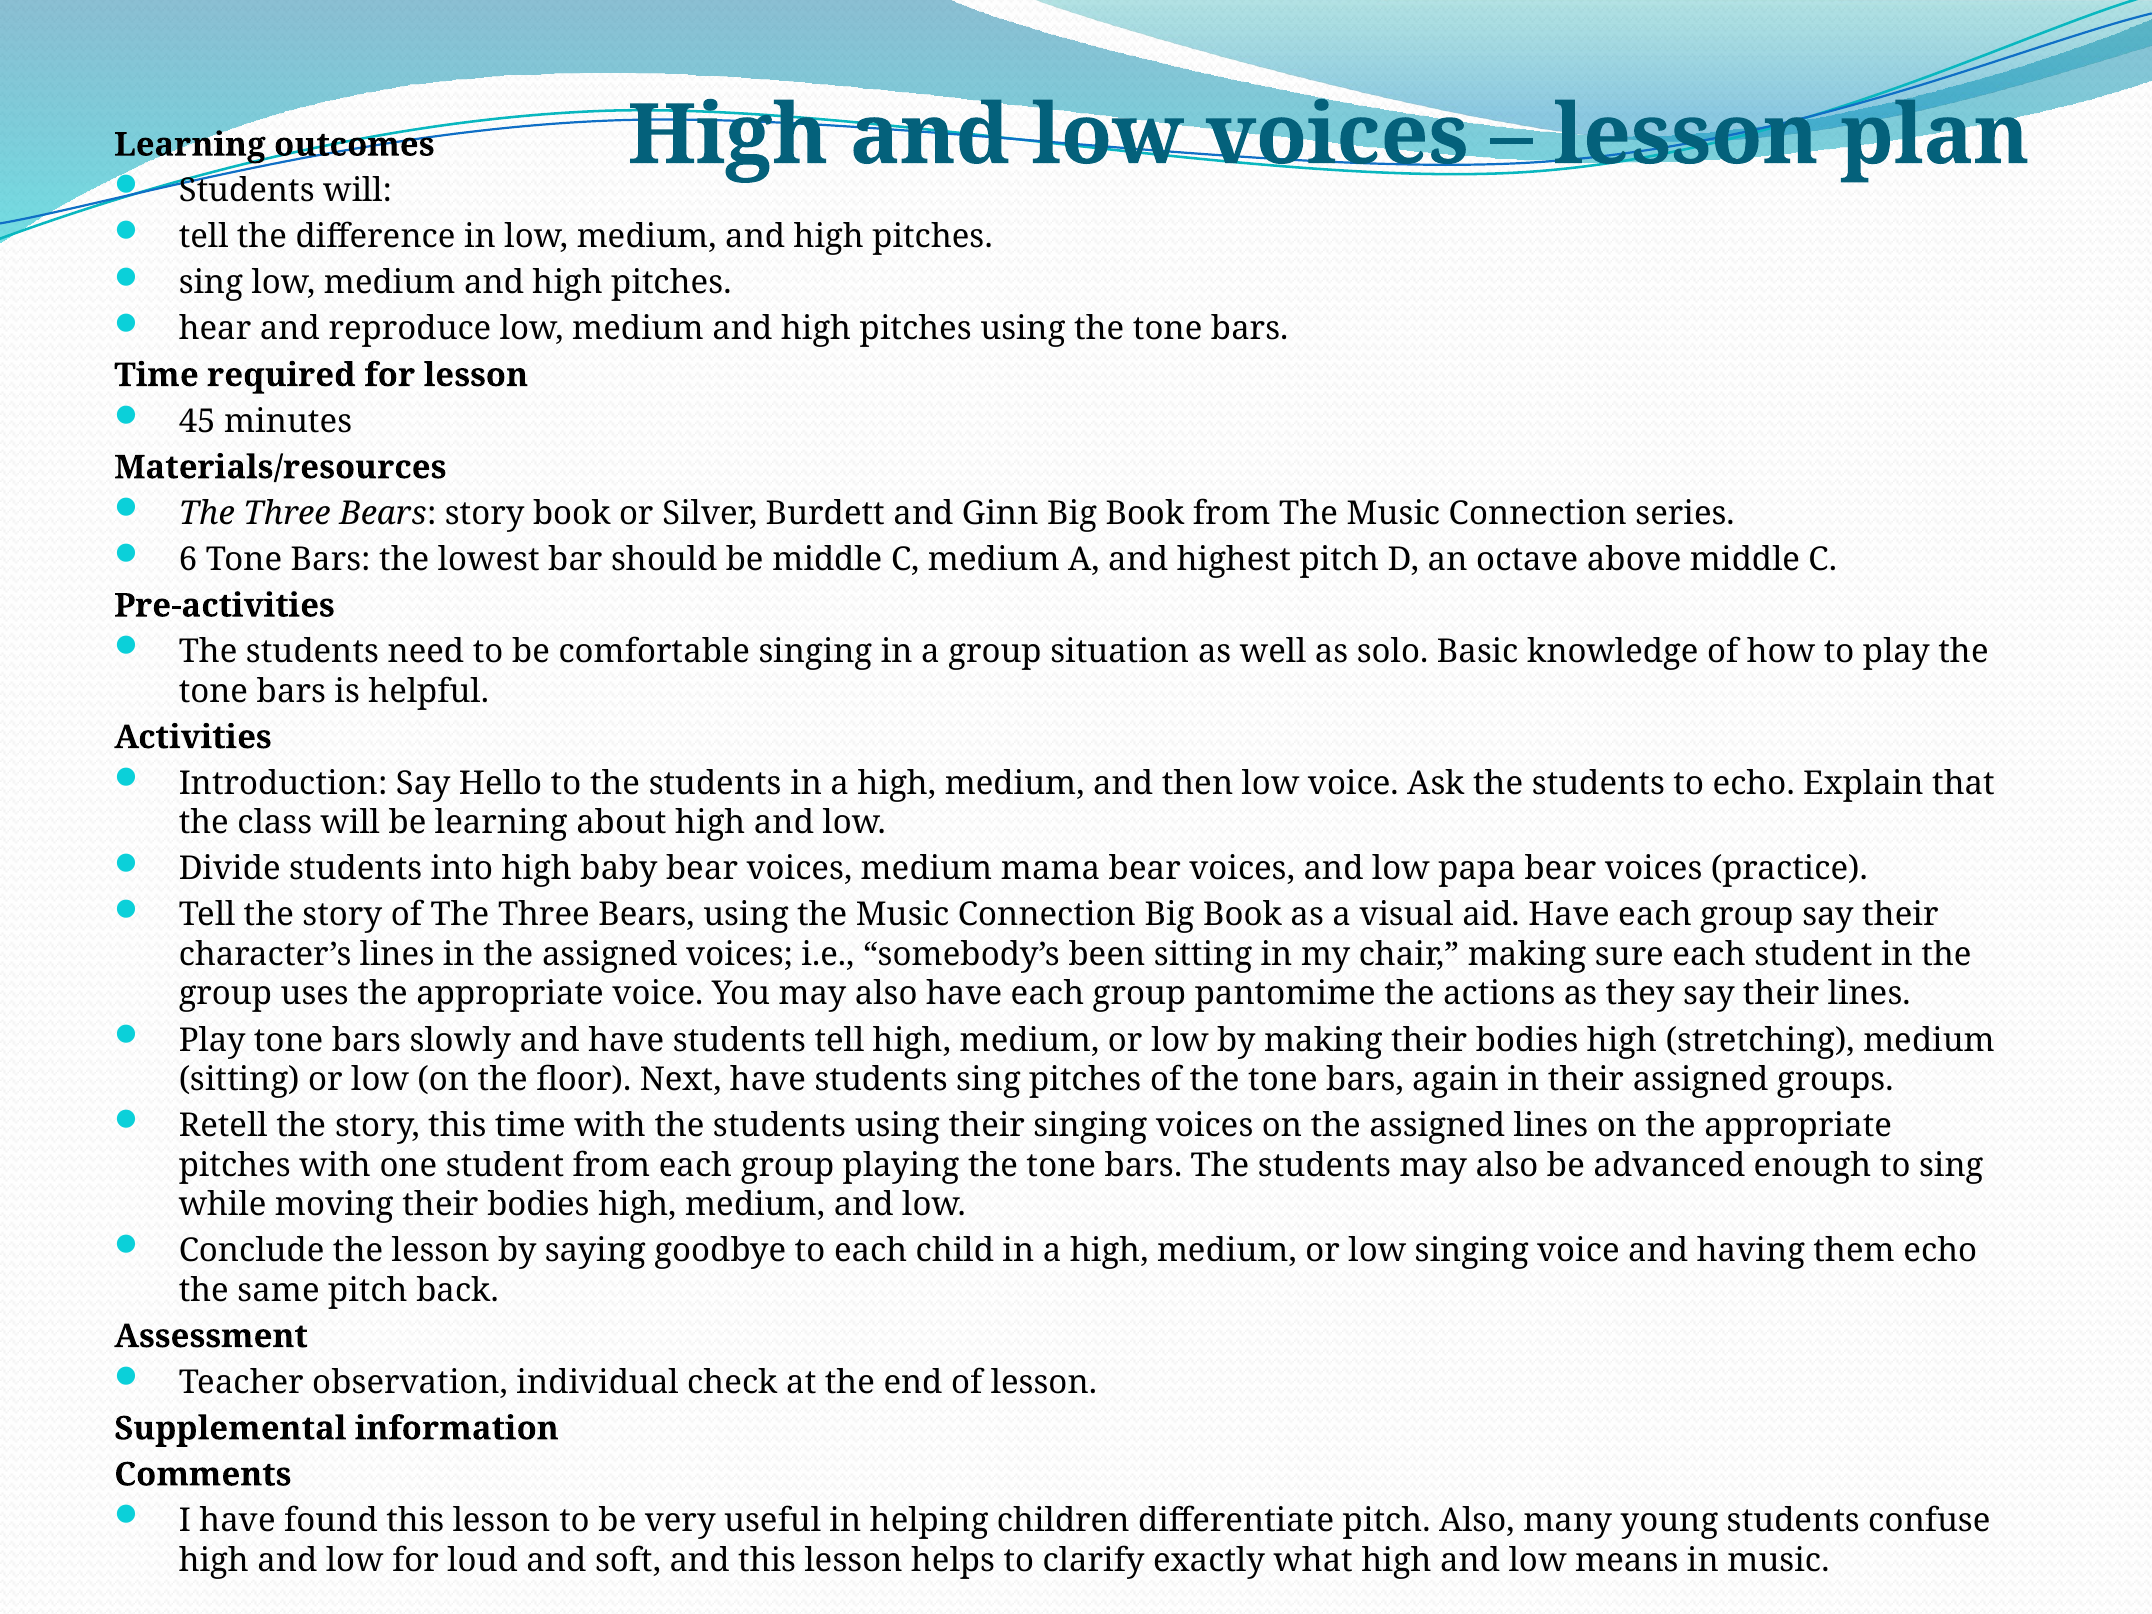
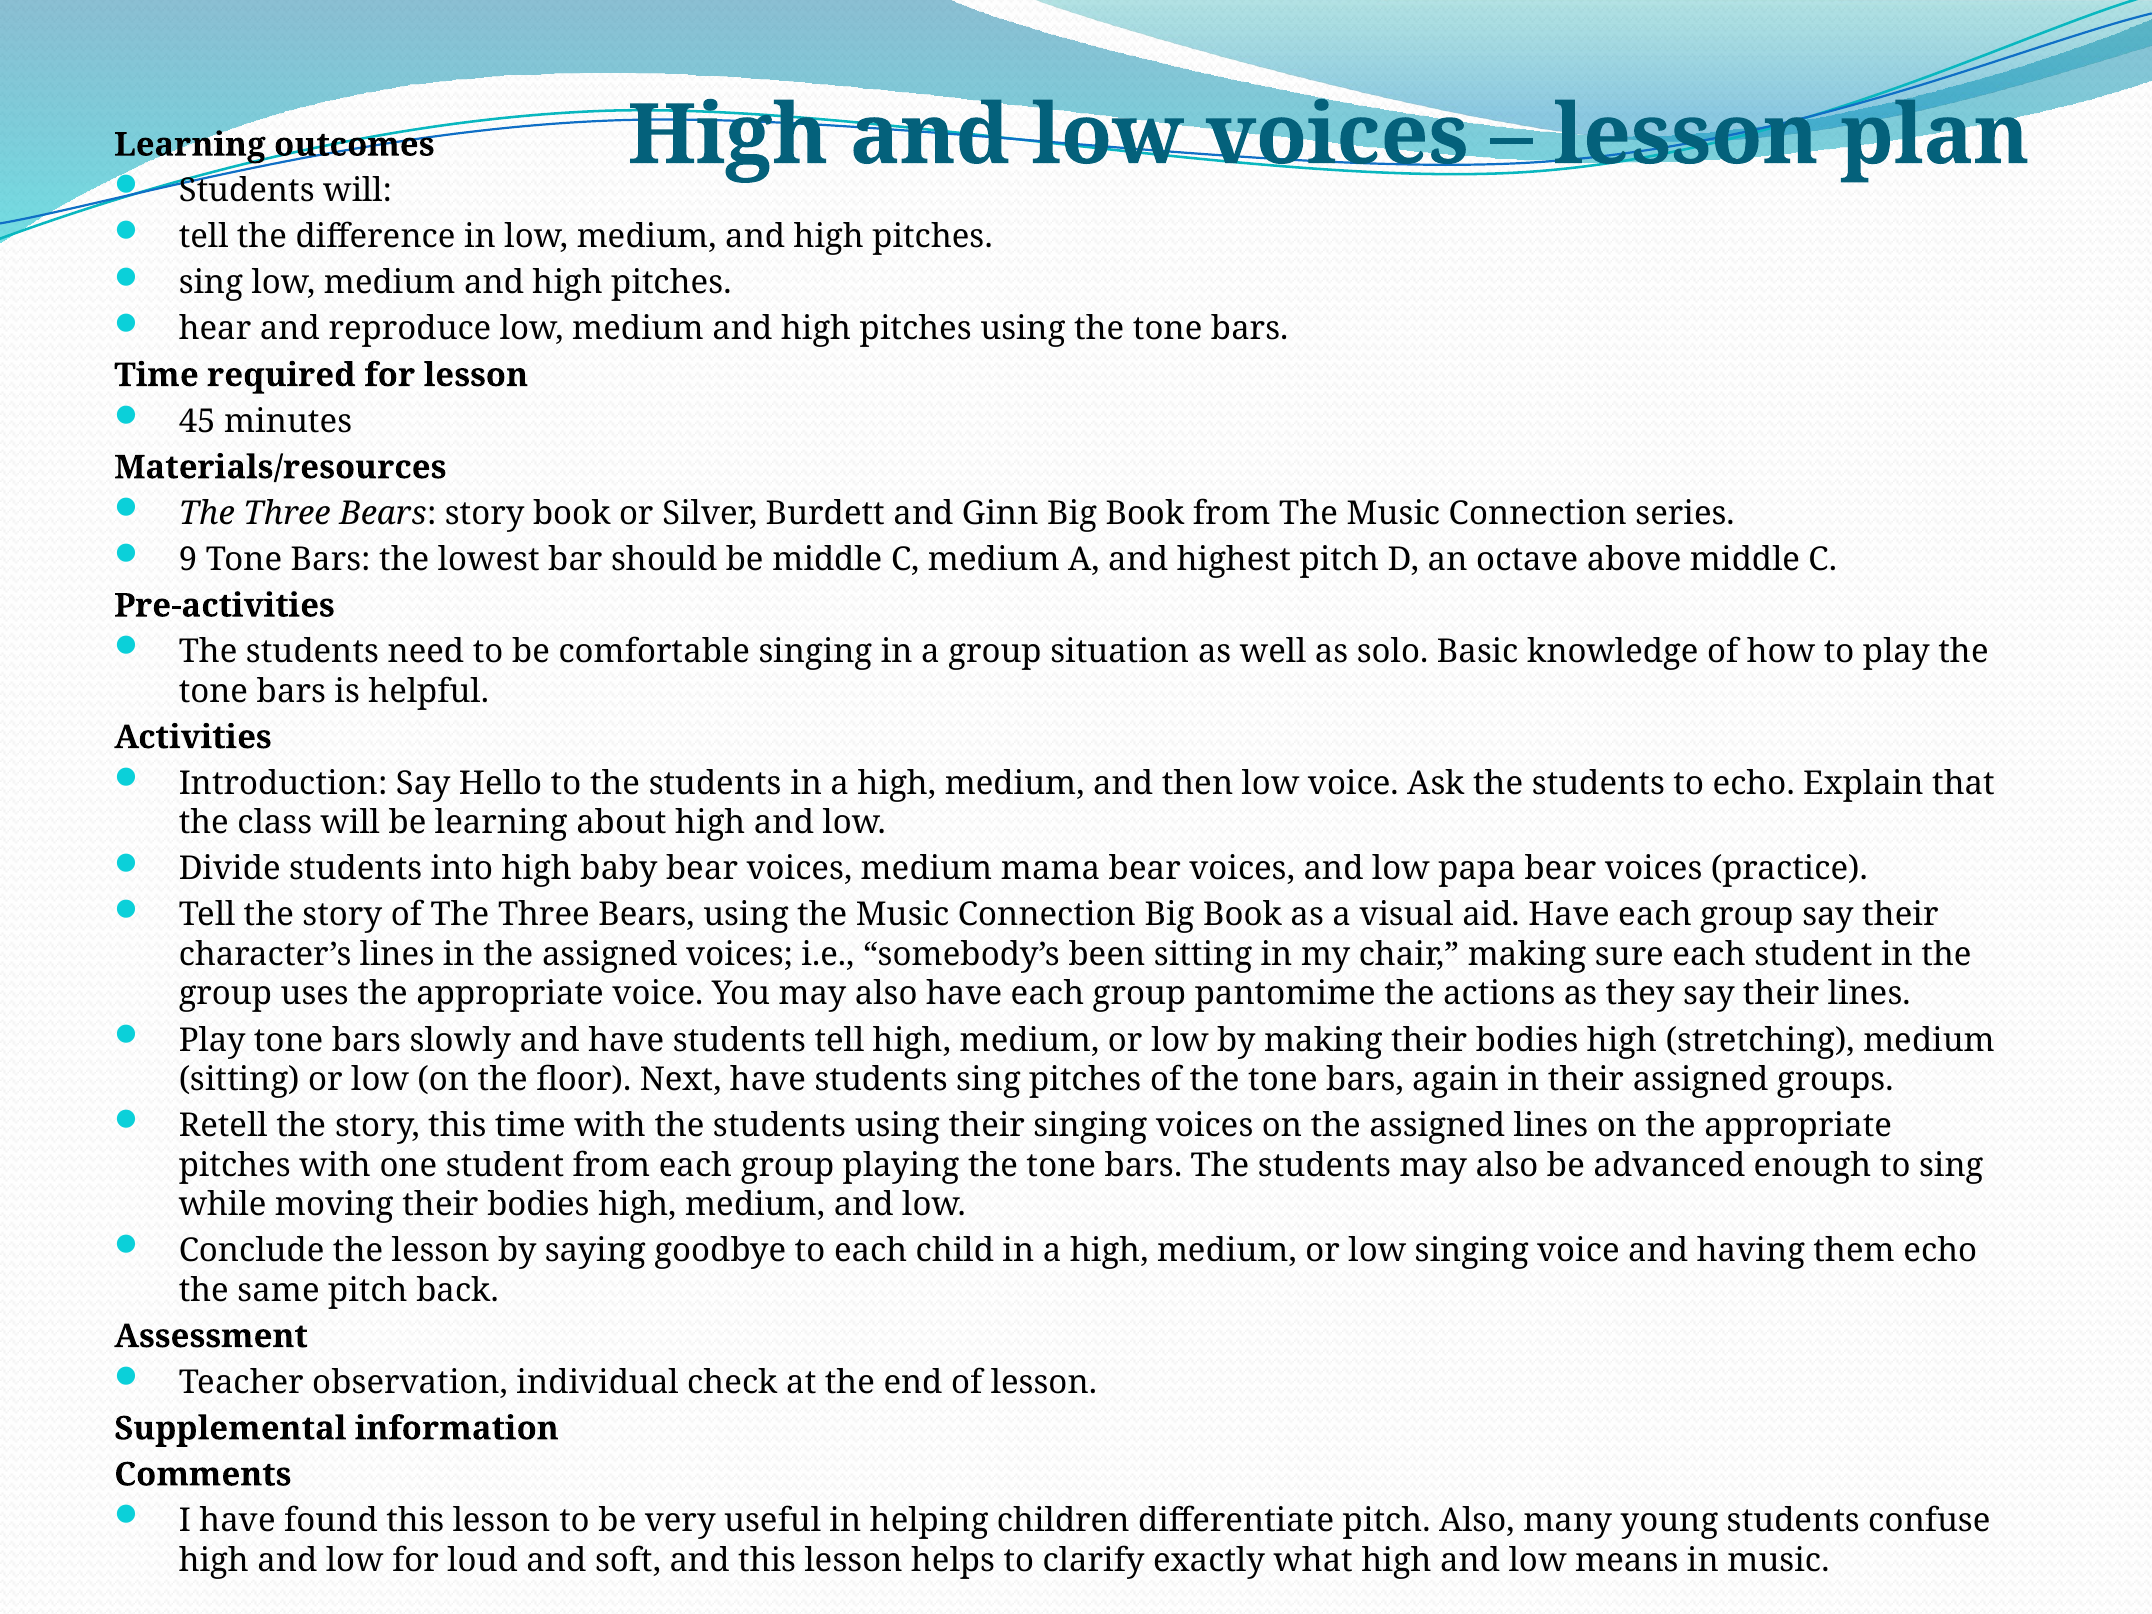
6: 6 -> 9
